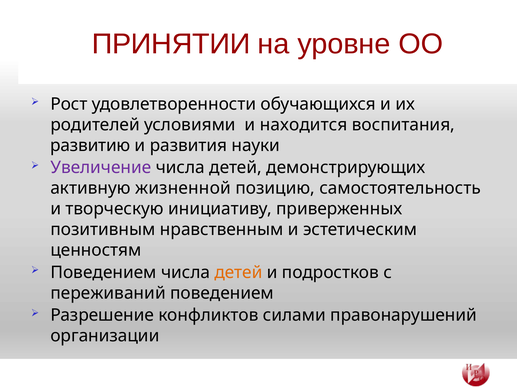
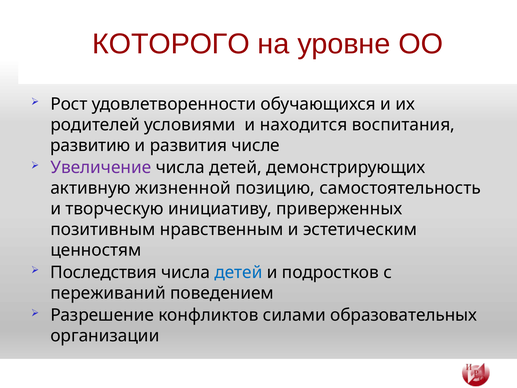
ПРИНЯТИИ: ПРИНЯТИИ -> КОТОРОГО
науки: науки -> числе
Поведением at (103, 272): Поведением -> Последствия
детей at (238, 272) colour: orange -> blue
правонарушений: правонарушений -> образовательных
